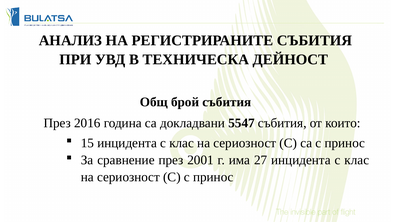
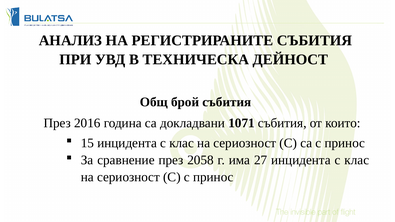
5547: 5547 -> 1071
2001: 2001 -> 2058
